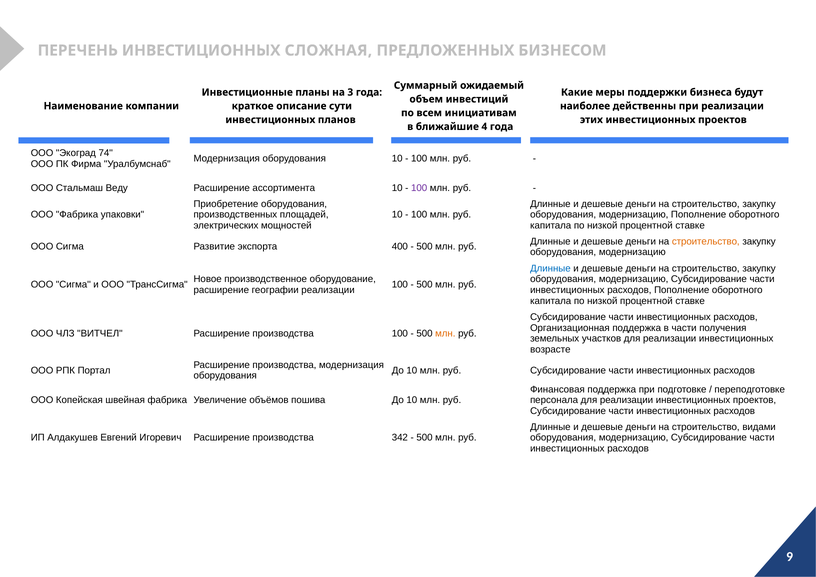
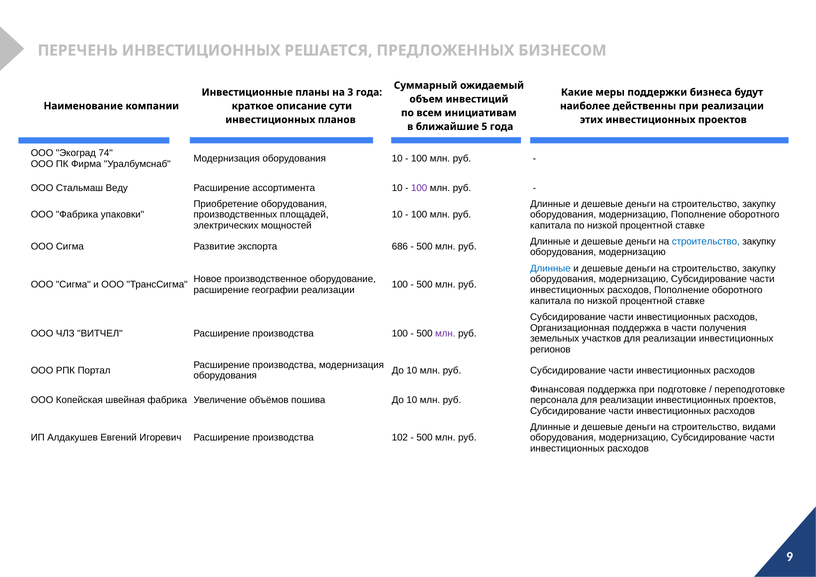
СЛОЖНАЯ: СЛОЖНАЯ -> РЕШАЕТСЯ
4: 4 -> 5
строительство at (706, 241) colour: orange -> blue
400: 400 -> 686
млн at (445, 333) colour: orange -> purple
возрасте: возрасте -> регионов
342: 342 -> 102
